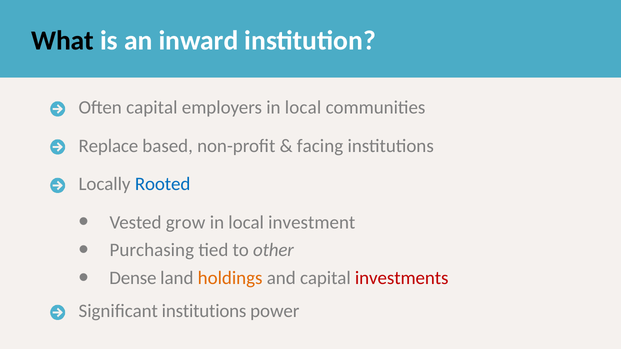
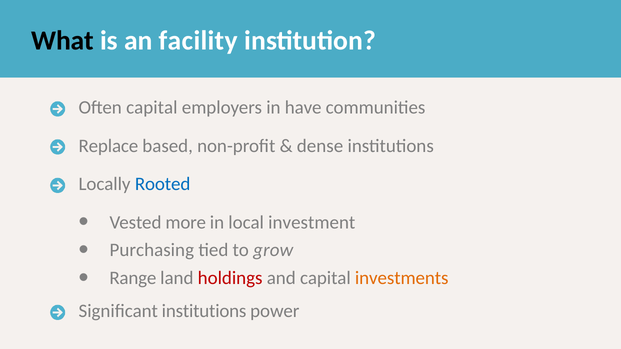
inward: inward -> facility
employers in local: local -> have
facing: facing -> dense
grow: grow -> more
other: other -> grow
Dense: Dense -> Range
holdings colour: orange -> red
investments colour: red -> orange
